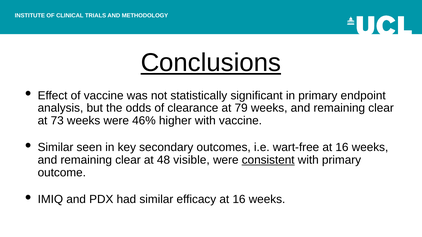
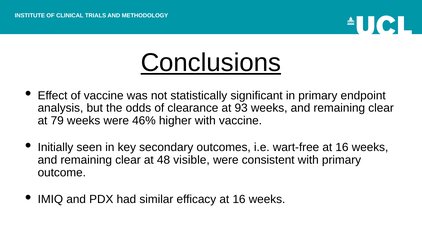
79: 79 -> 93
73: 73 -> 79
Similar at (56, 148): Similar -> Initially
consistent underline: present -> none
